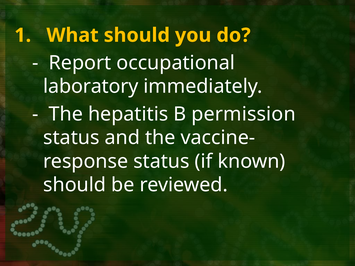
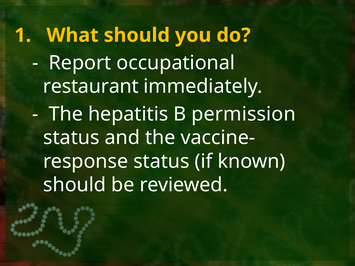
laboratory: laboratory -> restaurant
